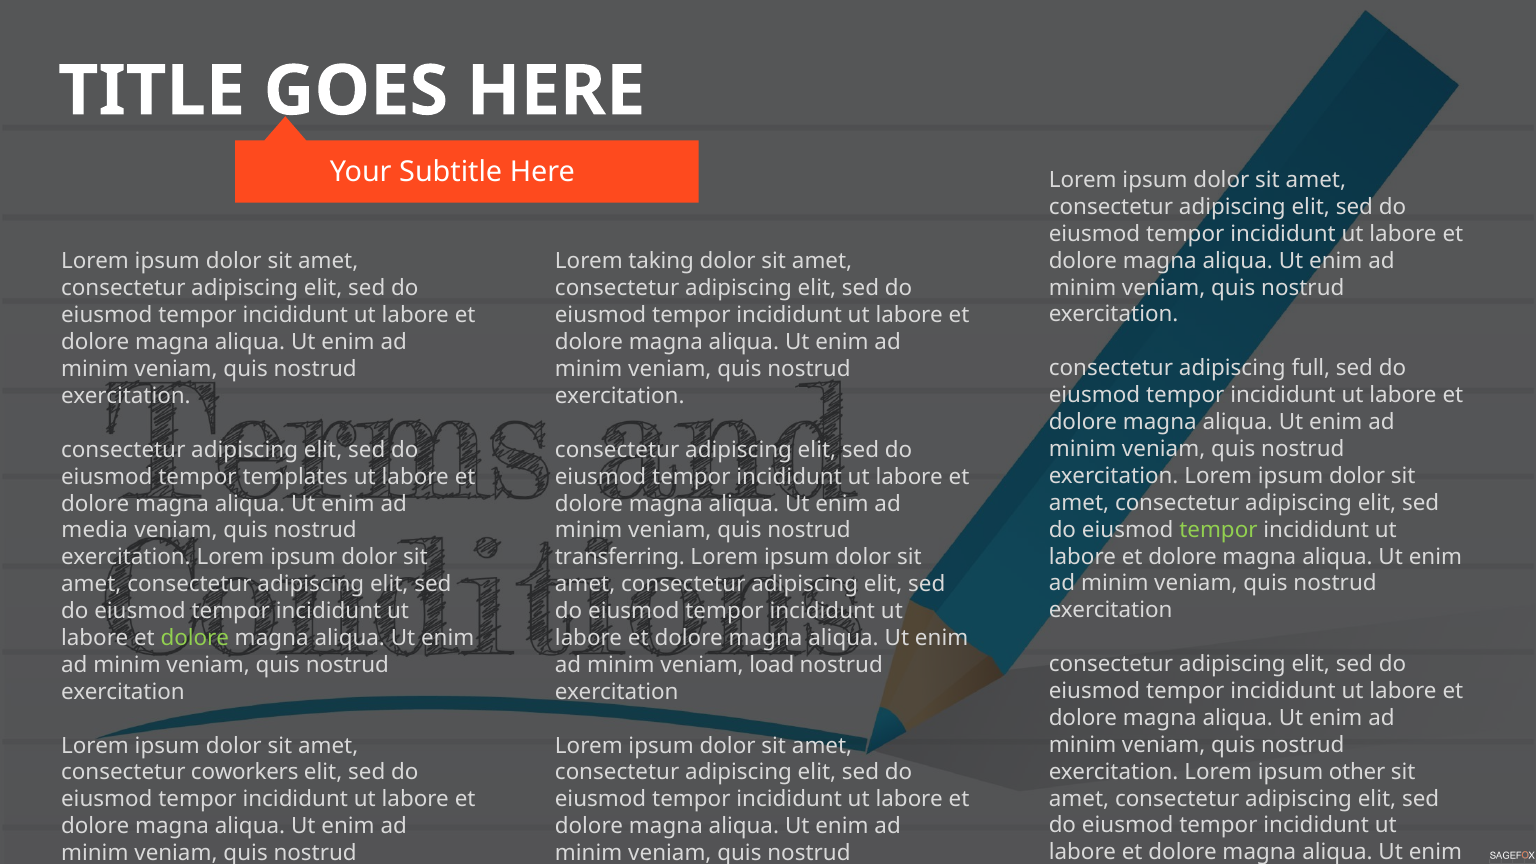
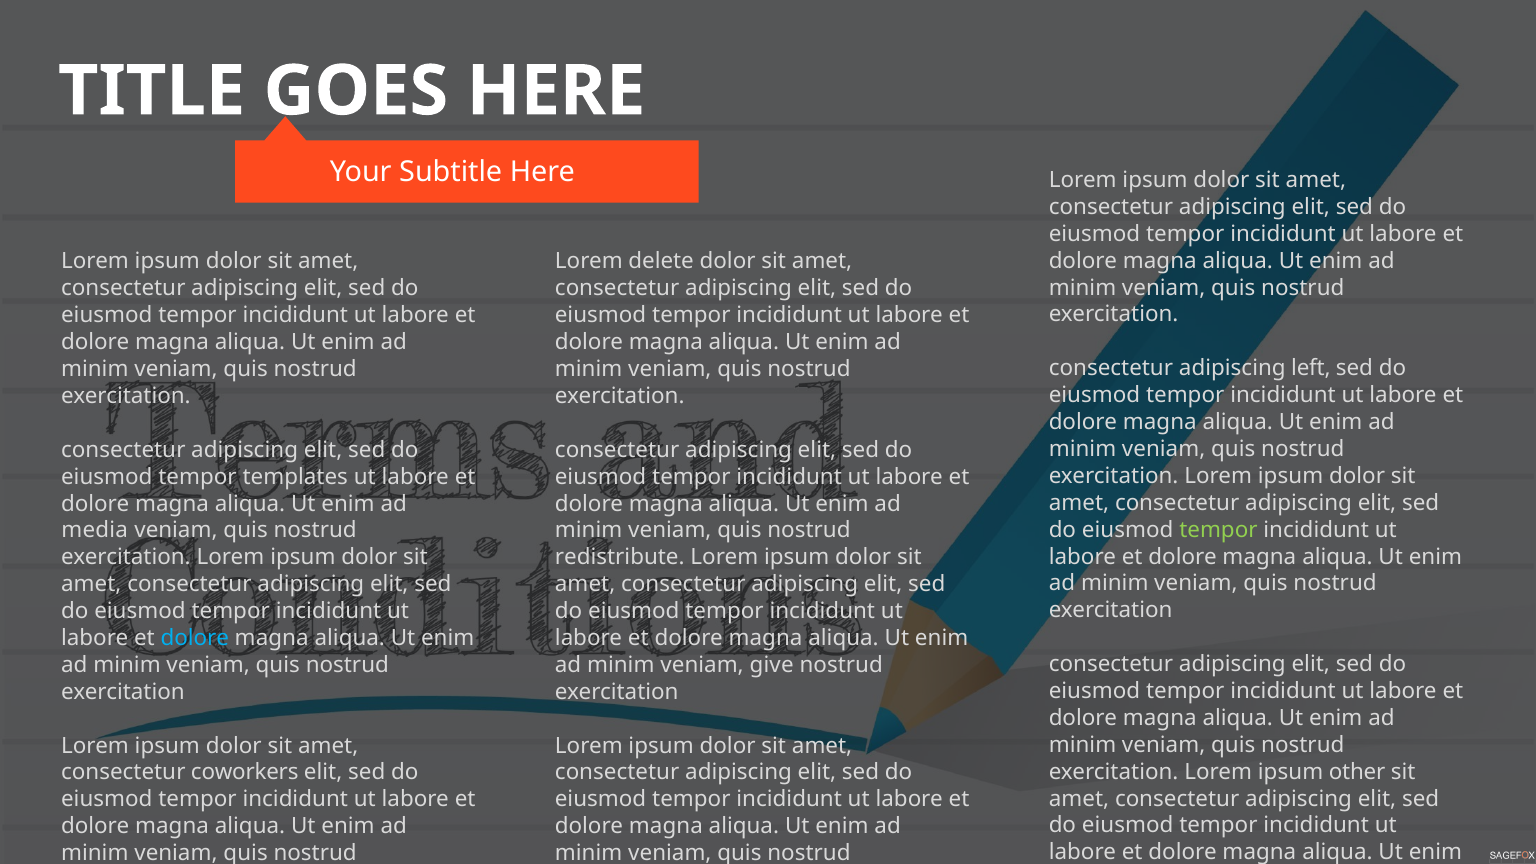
taking: taking -> delete
full: full -> left
transferring: transferring -> redistribute
dolore at (195, 638) colour: light green -> light blue
load: load -> give
